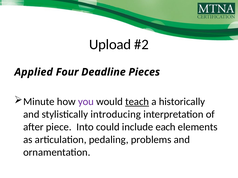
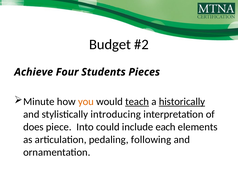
Upload: Upload -> Budget
Applied: Applied -> Achieve
Deadline: Deadline -> Students
you colour: purple -> orange
historically underline: none -> present
after: after -> does
problems: problems -> following
